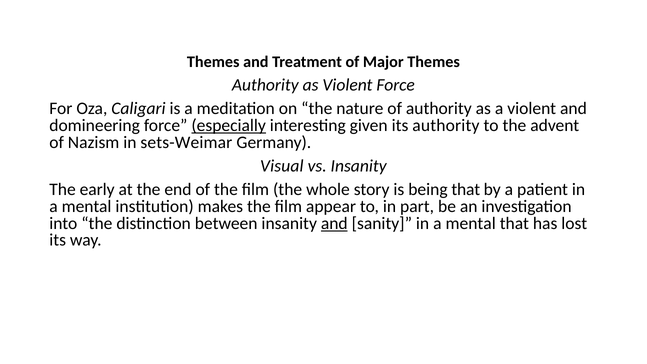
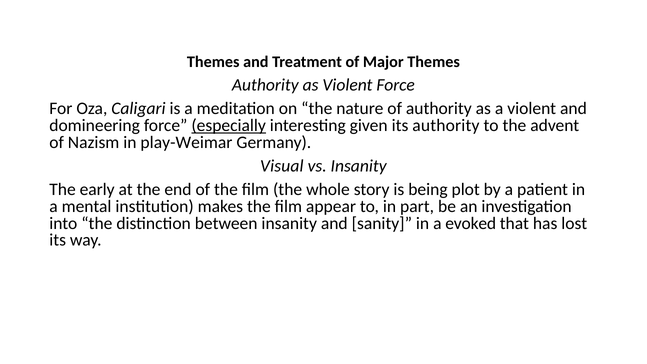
sets-Weimar: sets-Weimar -> play-Weimar
being that: that -> plot
and at (334, 223) underline: present -> none
sanity in a mental: mental -> evoked
